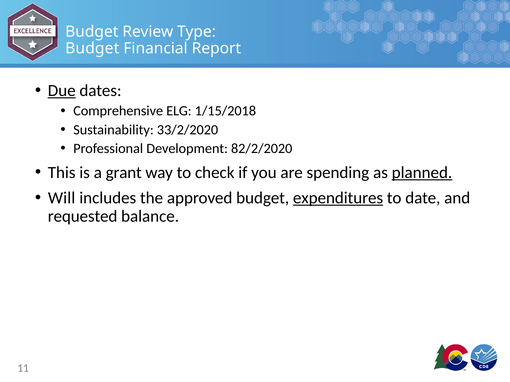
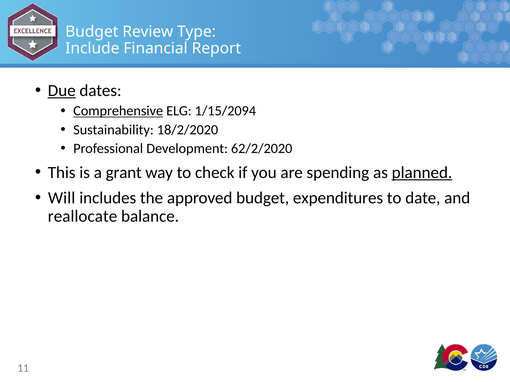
Budget at (92, 49): Budget -> Include
Comprehensive underline: none -> present
1/15/2018: 1/15/2018 -> 1/15/2094
33/2/2020: 33/2/2020 -> 18/2/2020
82/2/2020: 82/2/2020 -> 62/2/2020
expenditures underline: present -> none
requested: requested -> reallocate
